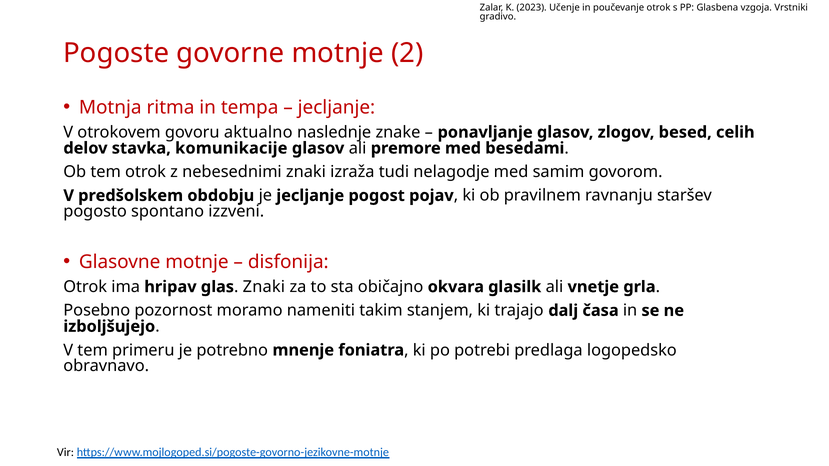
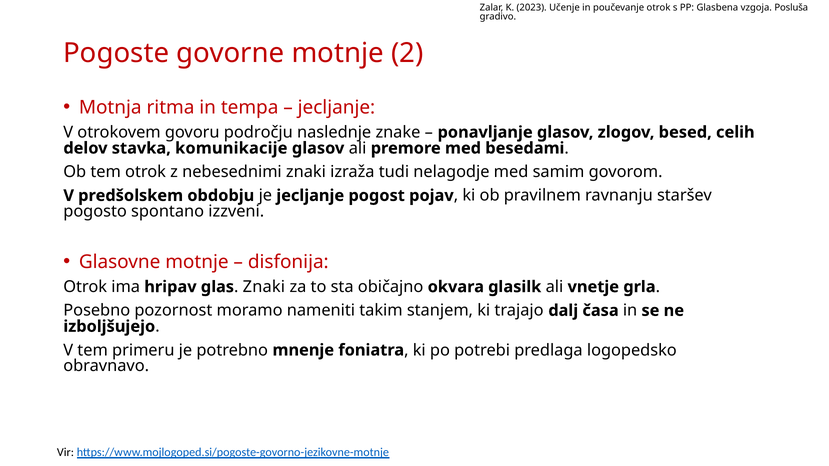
Vrstniki: Vrstniki -> Posluša
aktualno: aktualno -> področju
